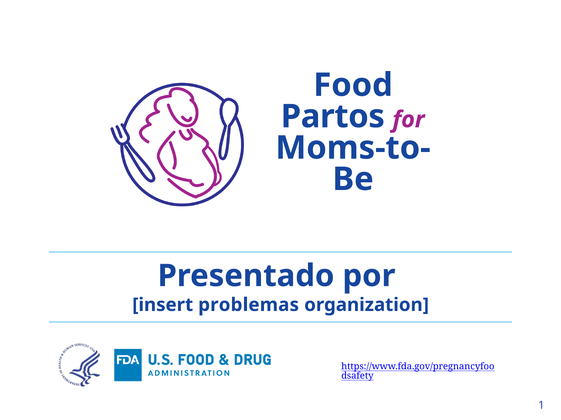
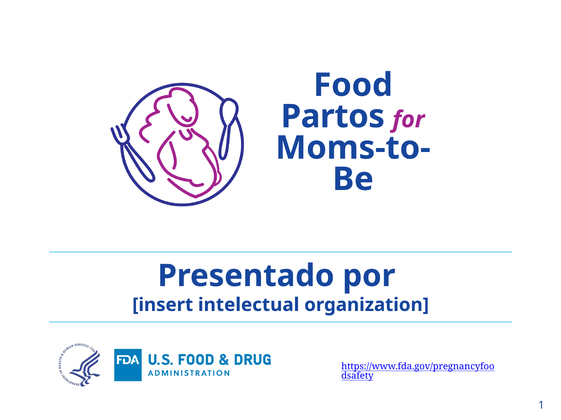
problemas: problemas -> intelectual
